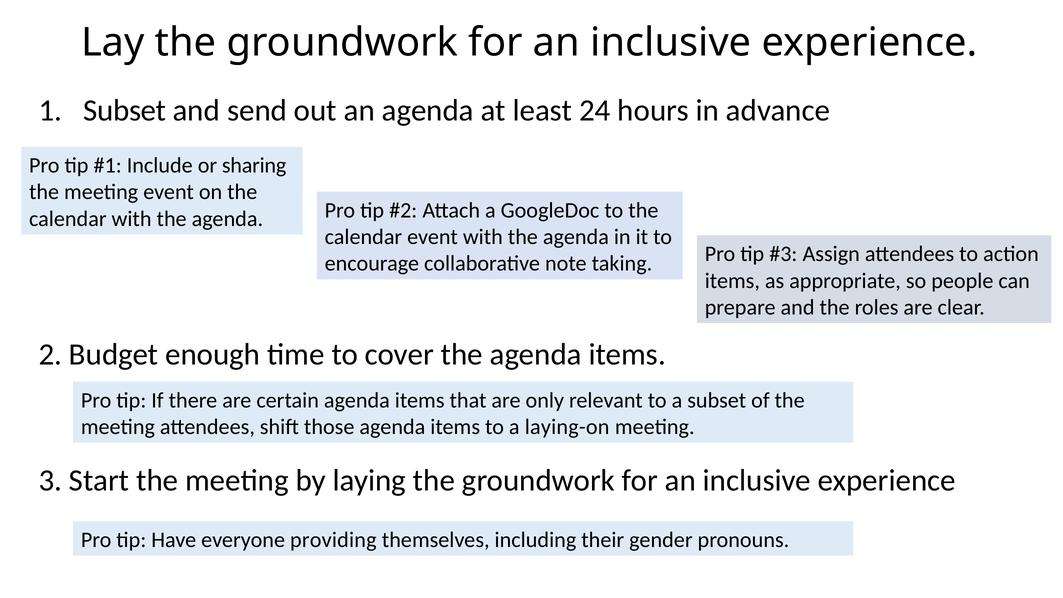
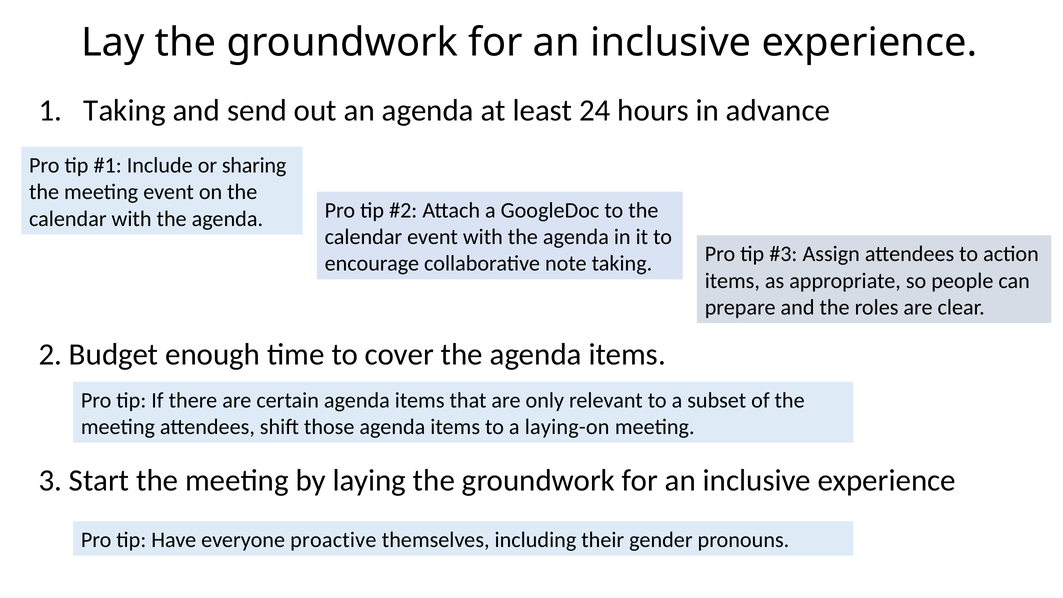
1 Subset: Subset -> Taking
providing: providing -> proactive
